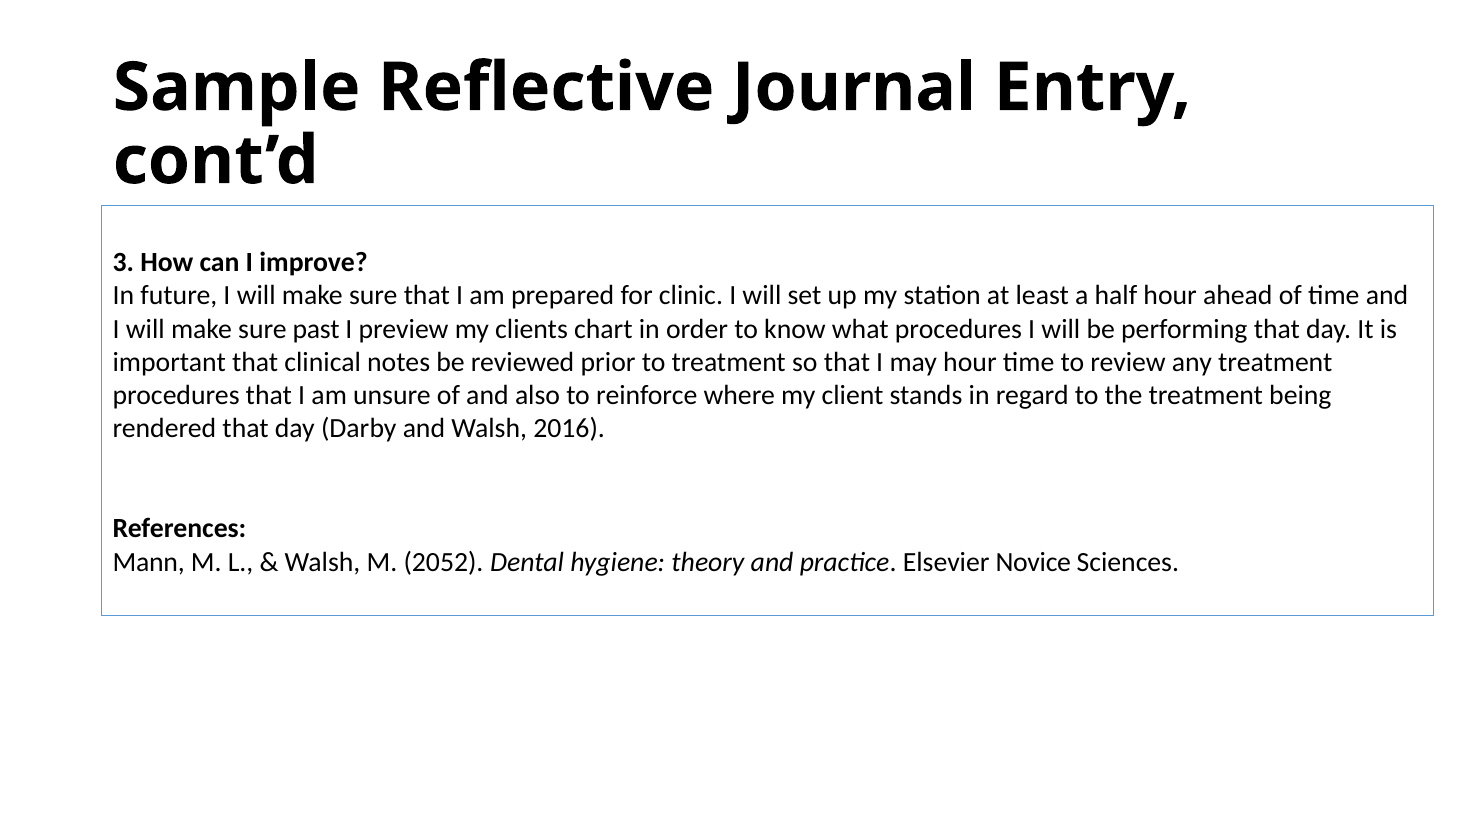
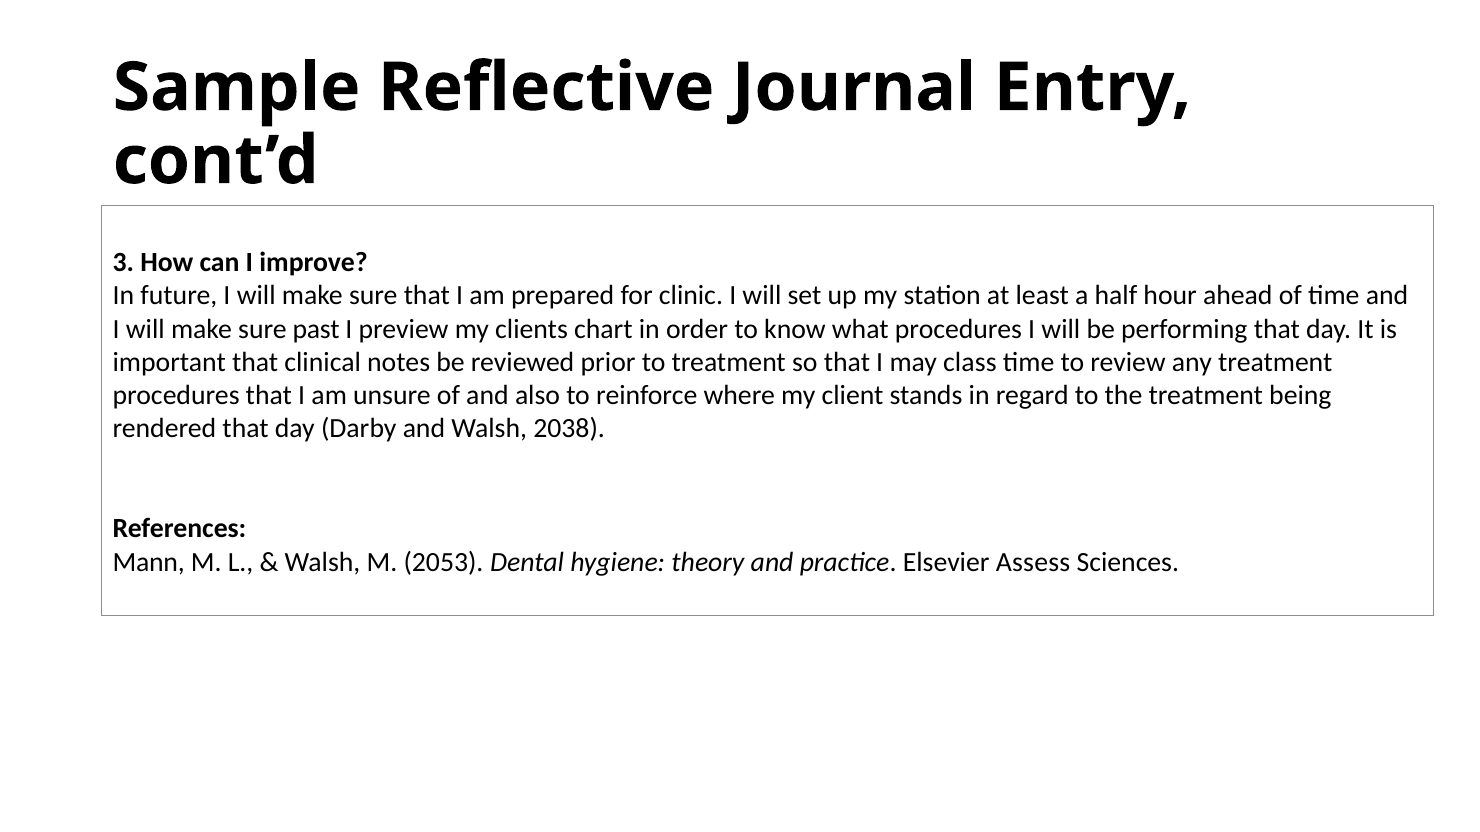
may hour: hour -> class
2016: 2016 -> 2038
2052: 2052 -> 2053
Novice: Novice -> Assess
